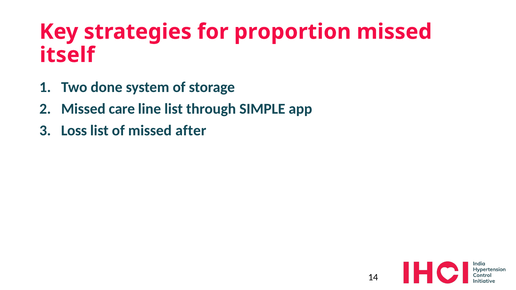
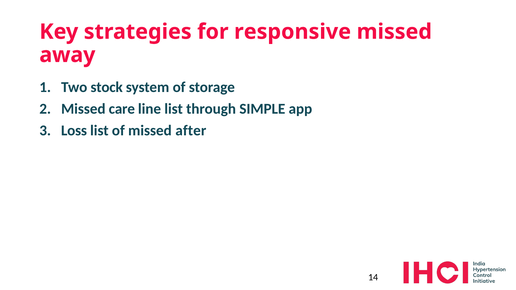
proportion: proportion -> responsive
itself: itself -> away
done: done -> stock
